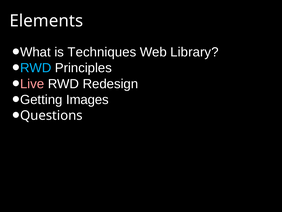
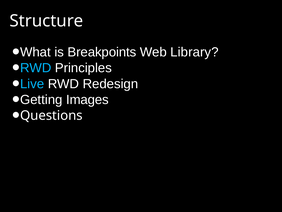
Elements: Elements -> Structure
Techniques: Techniques -> Breakpoints
Live colour: pink -> light blue
